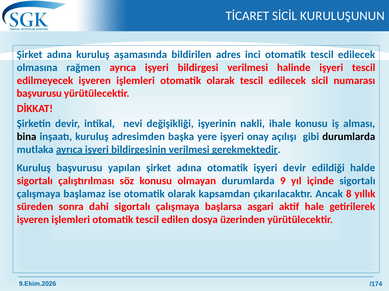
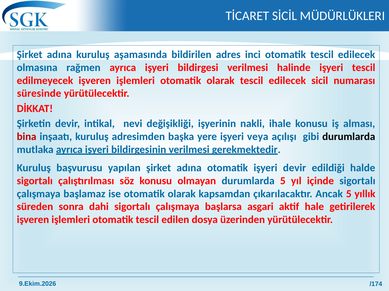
KURULUŞUNUN: KURULUŞUNUN -> MÜDÜRLÜKLERI
başvurusu at (39, 94): başvurusu -> süresinde
bina colour: black -> red
onay: onay -> veya
durumlarda 9: 9 -> 5
Ancak 8: 8 -> 5
